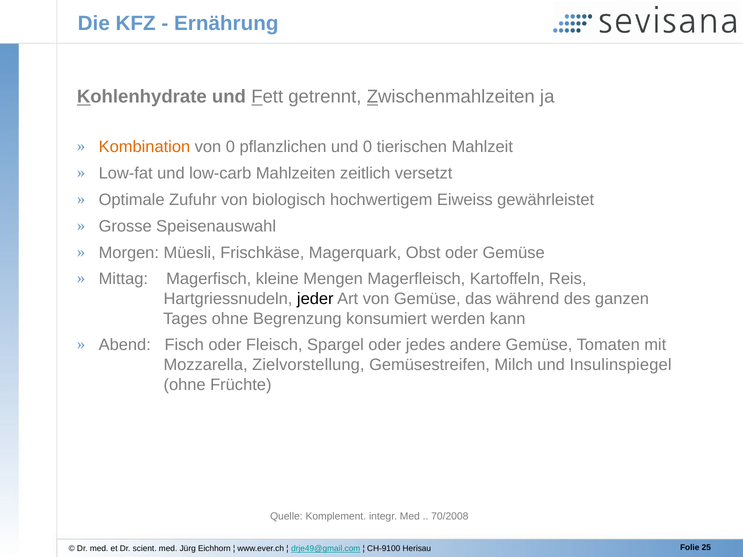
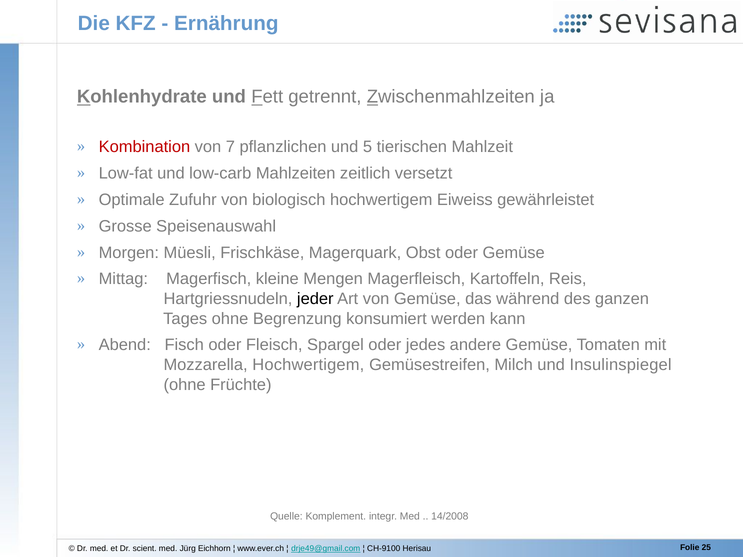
Kombination colour: orange -> red
von 0: 0 -> 7
und 0: 0 -> 5
Mozzarella Zielvorstellung: Zielvorstellung -> Hochwertigem
70/2008: 70/2008 -> 14/2008
